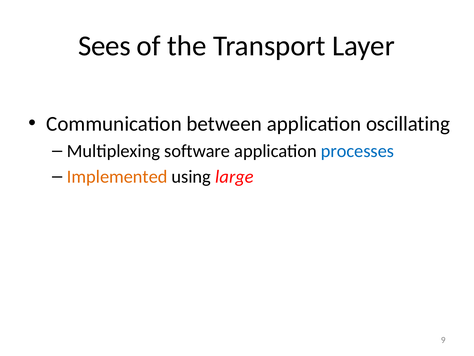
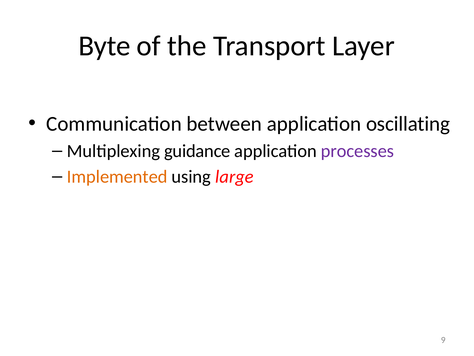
Sees: Sees -> Byte
software: software -> guidance
processes colour: blue -> purple
